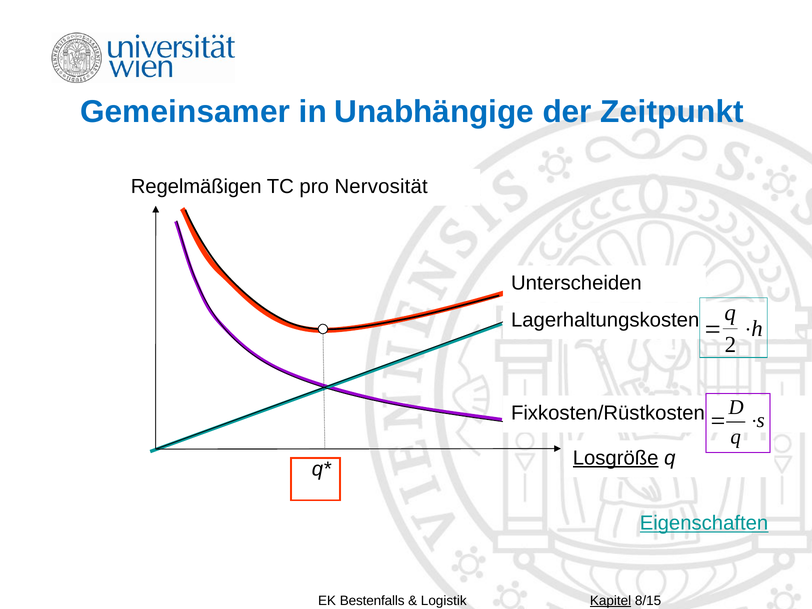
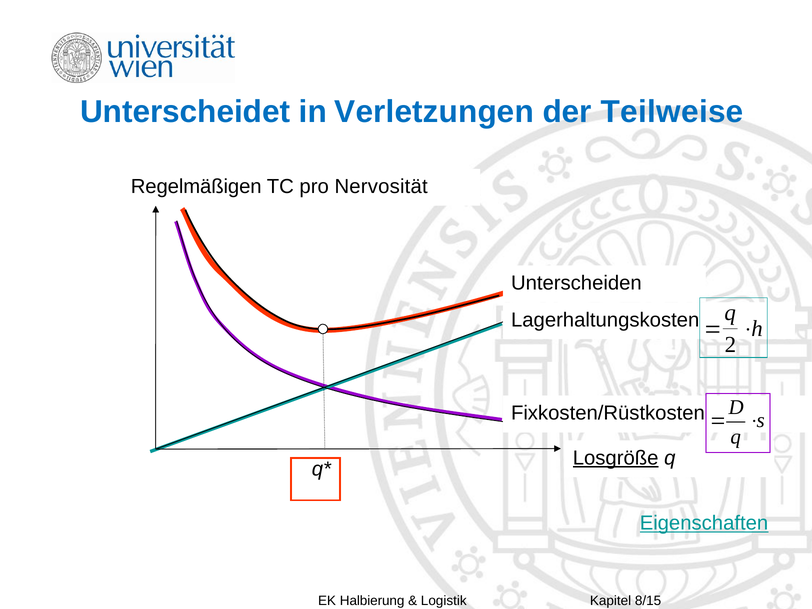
Gemeinsamer: Gemeinsamer -> Unterscheidet
Unabhängige: Unabhängige -> Verletzungen
Zeitpunkt: Zeitpunkt -> Teilweise
Bestenfalls: Bestenfalls -> Halbierung
Kapitel underline: present -> none
